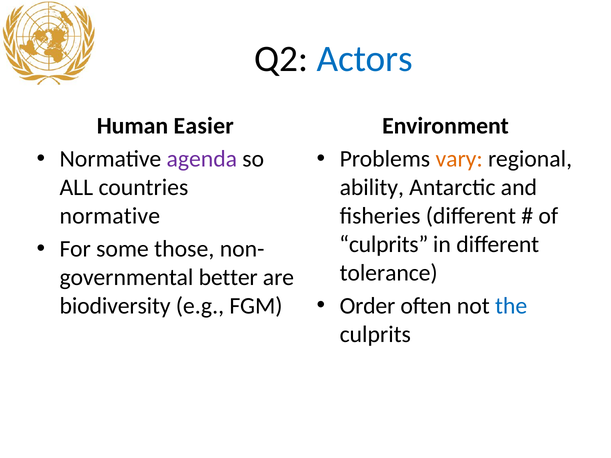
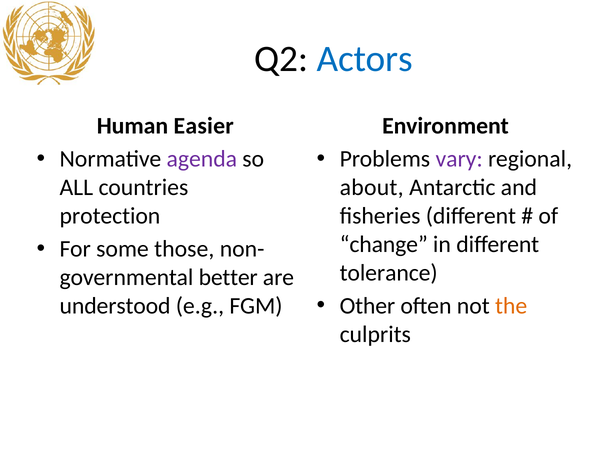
vary colour: orange -> purple
ability: ability -> about
normative at (110, 216): normative -> protection
culprits at (384, 244): culprits -> change
Order: Order -> Other
the colour: blue -> orange
biodiversity: biodiversity -> understood
